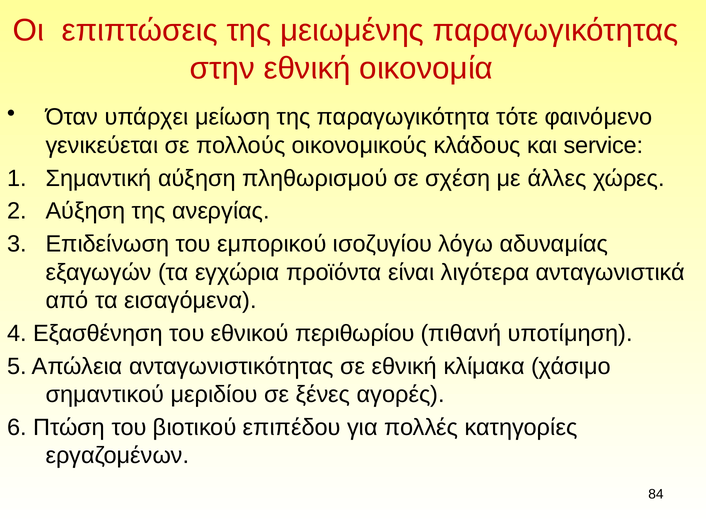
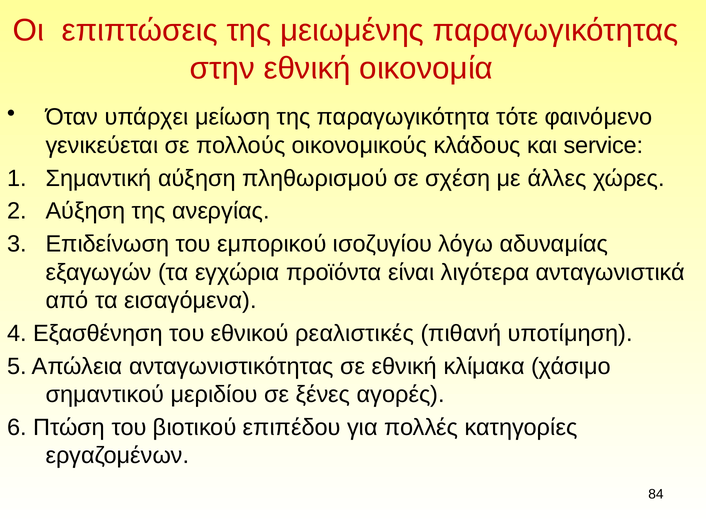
περιθωρίου: περιθωρίου -> ρεαλιστικές
